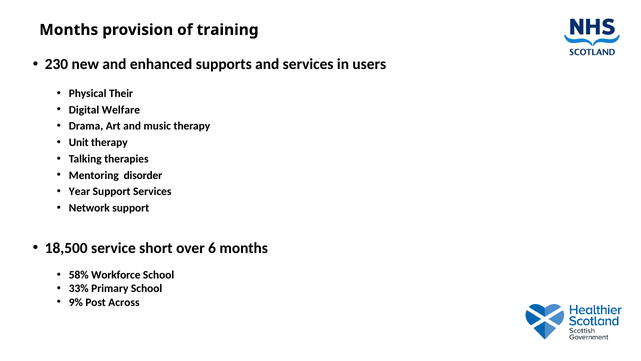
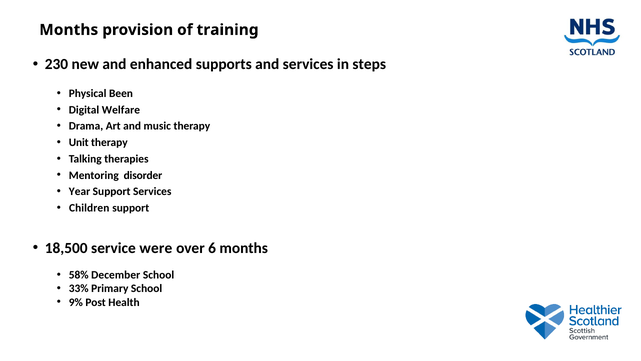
users: users -> steps
Their: Their -> Been
Network: Network -> Children
short: short -> were
Workforce: Workforce -> December
Across: Across -> Health
